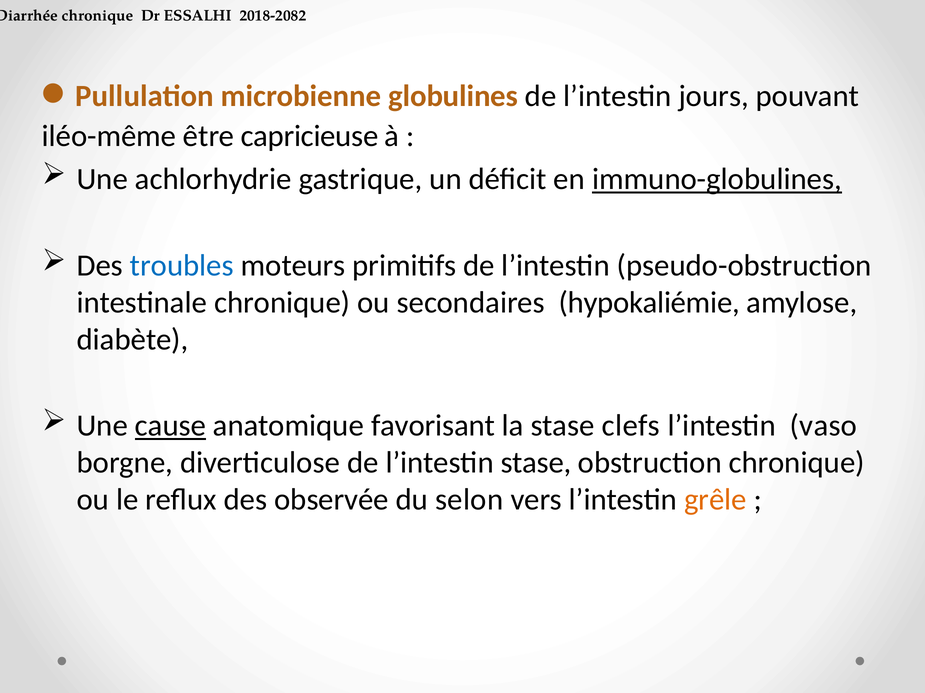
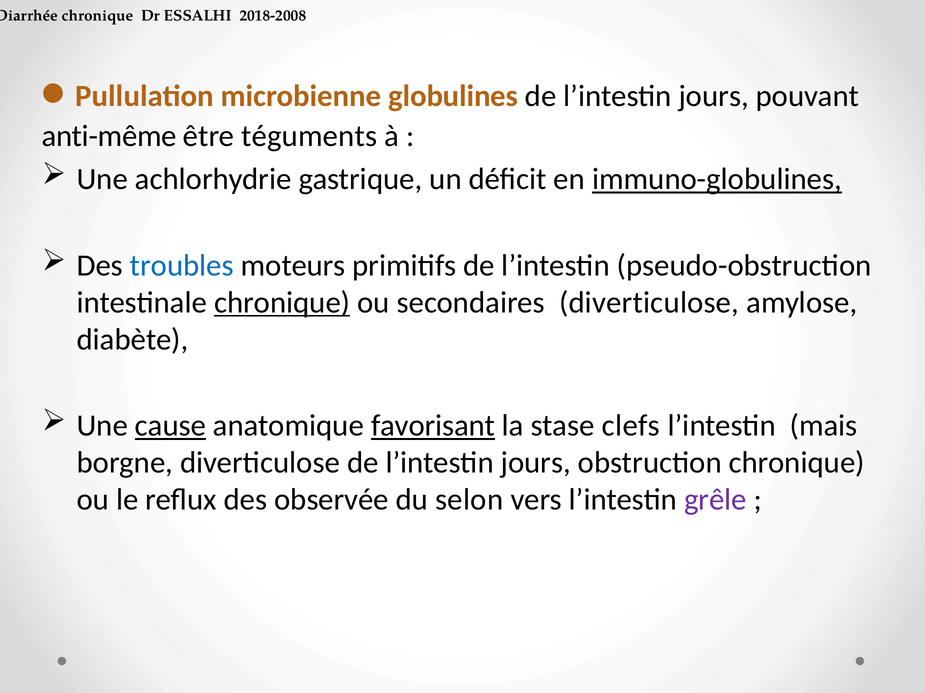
2018-2082: 2018-2082 -> 2018-2008
iléo-même: iléo-même -> anti-même
capricieuse: capricieuse -> téguments
chronique at (282, 303) underline: none -> present
secondaires hypokaliémie: hypokaliémie -> diverticulose
favorisant underline: none -> present
vaso: vaso -> mais
diverticulose de l’intestin stase: stase -> jours
grêle colour: orange -> purple
